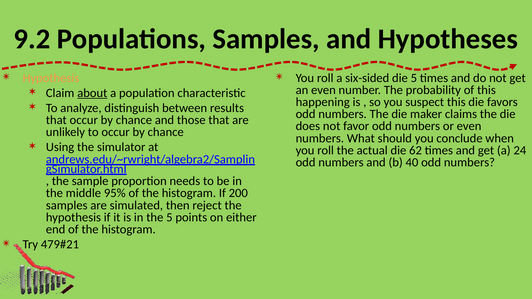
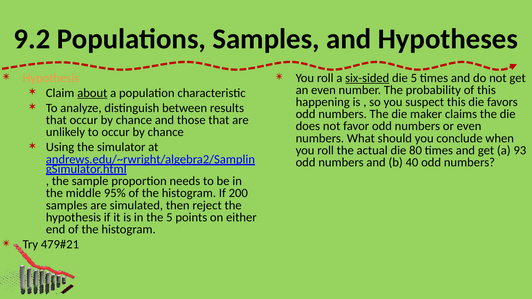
six-sided underline: none -> present
62: 62 -> 80
24: 24 -> 93
